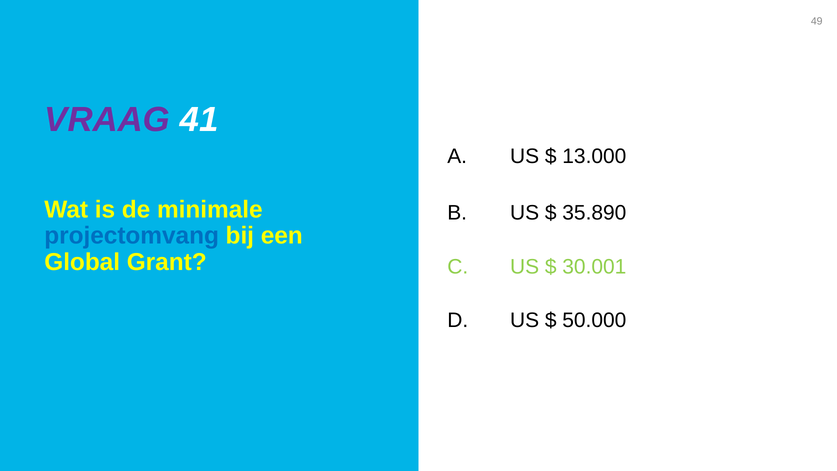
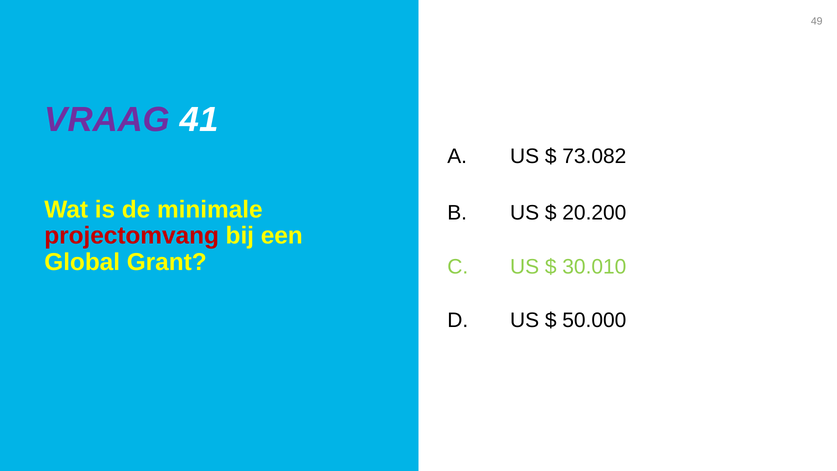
13.000: 13.000 -> 73.082
35.890: 35.890 -> 20.200
projectomvang colour: blue -> red
30.001: 30.001 -> 30.010
